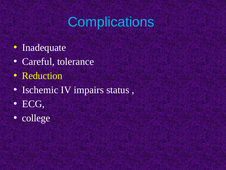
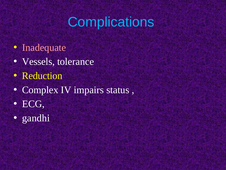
Inadequate colour: white -> pink
Careful: Careful -> Vessels
Ischemic: Ischemic -> Complex
college: college -> gandhi
